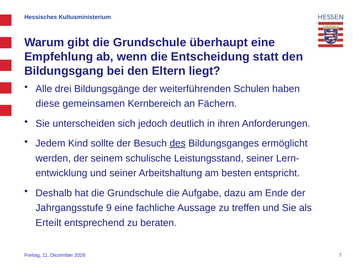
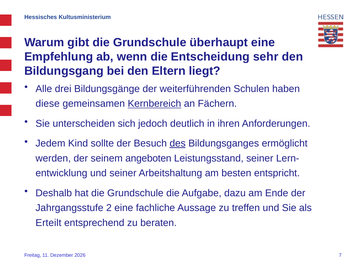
statt: statt -> sehr
Kernbereich underline: none -> present
schulische: schulische -> angeboten
9: 9 -> 2
